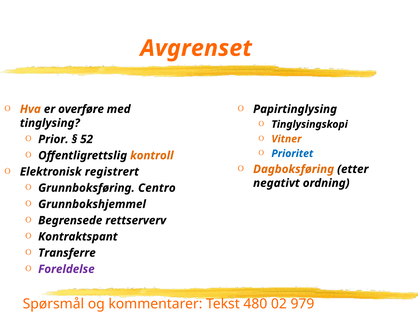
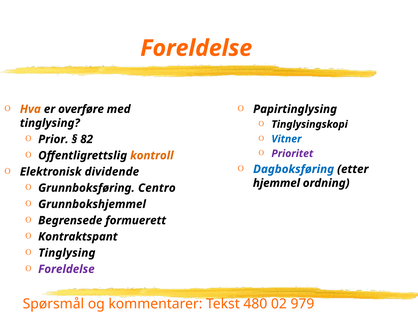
Avgrenset at (196, 48): Avgrenset -> Foreldelse
52: 52 -> 82
Vitner colour: orange -> blue
Prioritet colour: blue -> purple
Dagboksføring colour: orange -> blue
registrert: registrert -> dividende
negativt: negativt -> hjemmel
rettserverv: rettserverv -> formuerett
Transferre at (67, 253): Transferre -> Tinglysing
